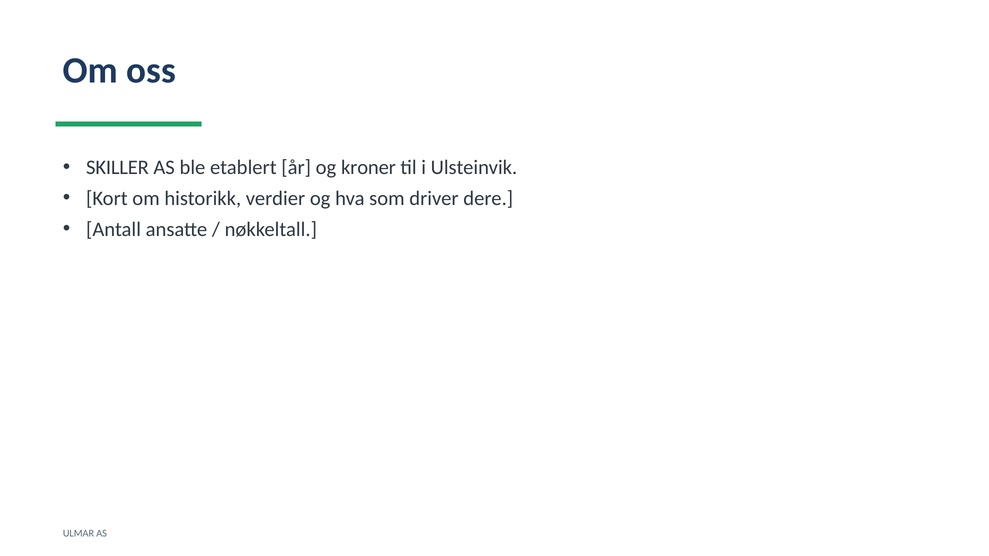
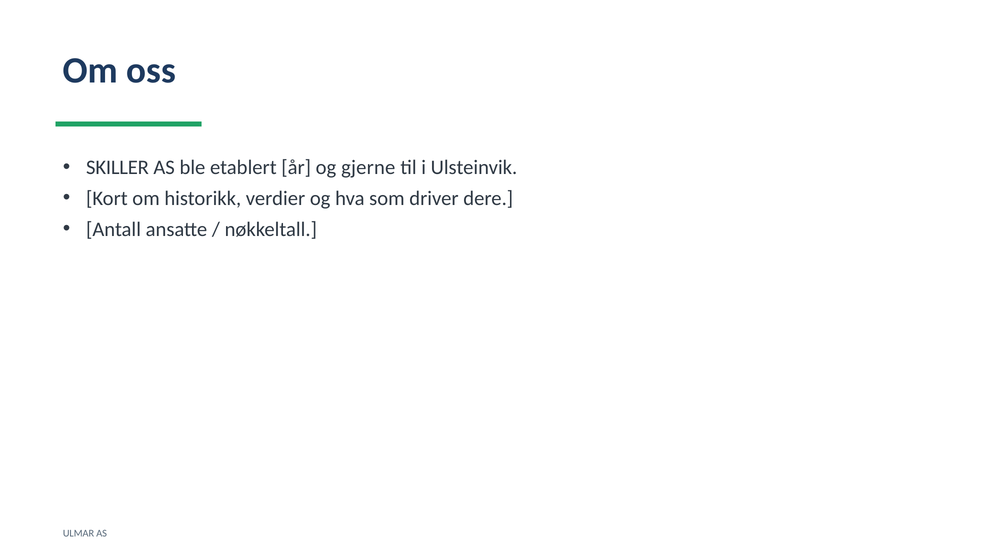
kroner: kroner -> gjerne
